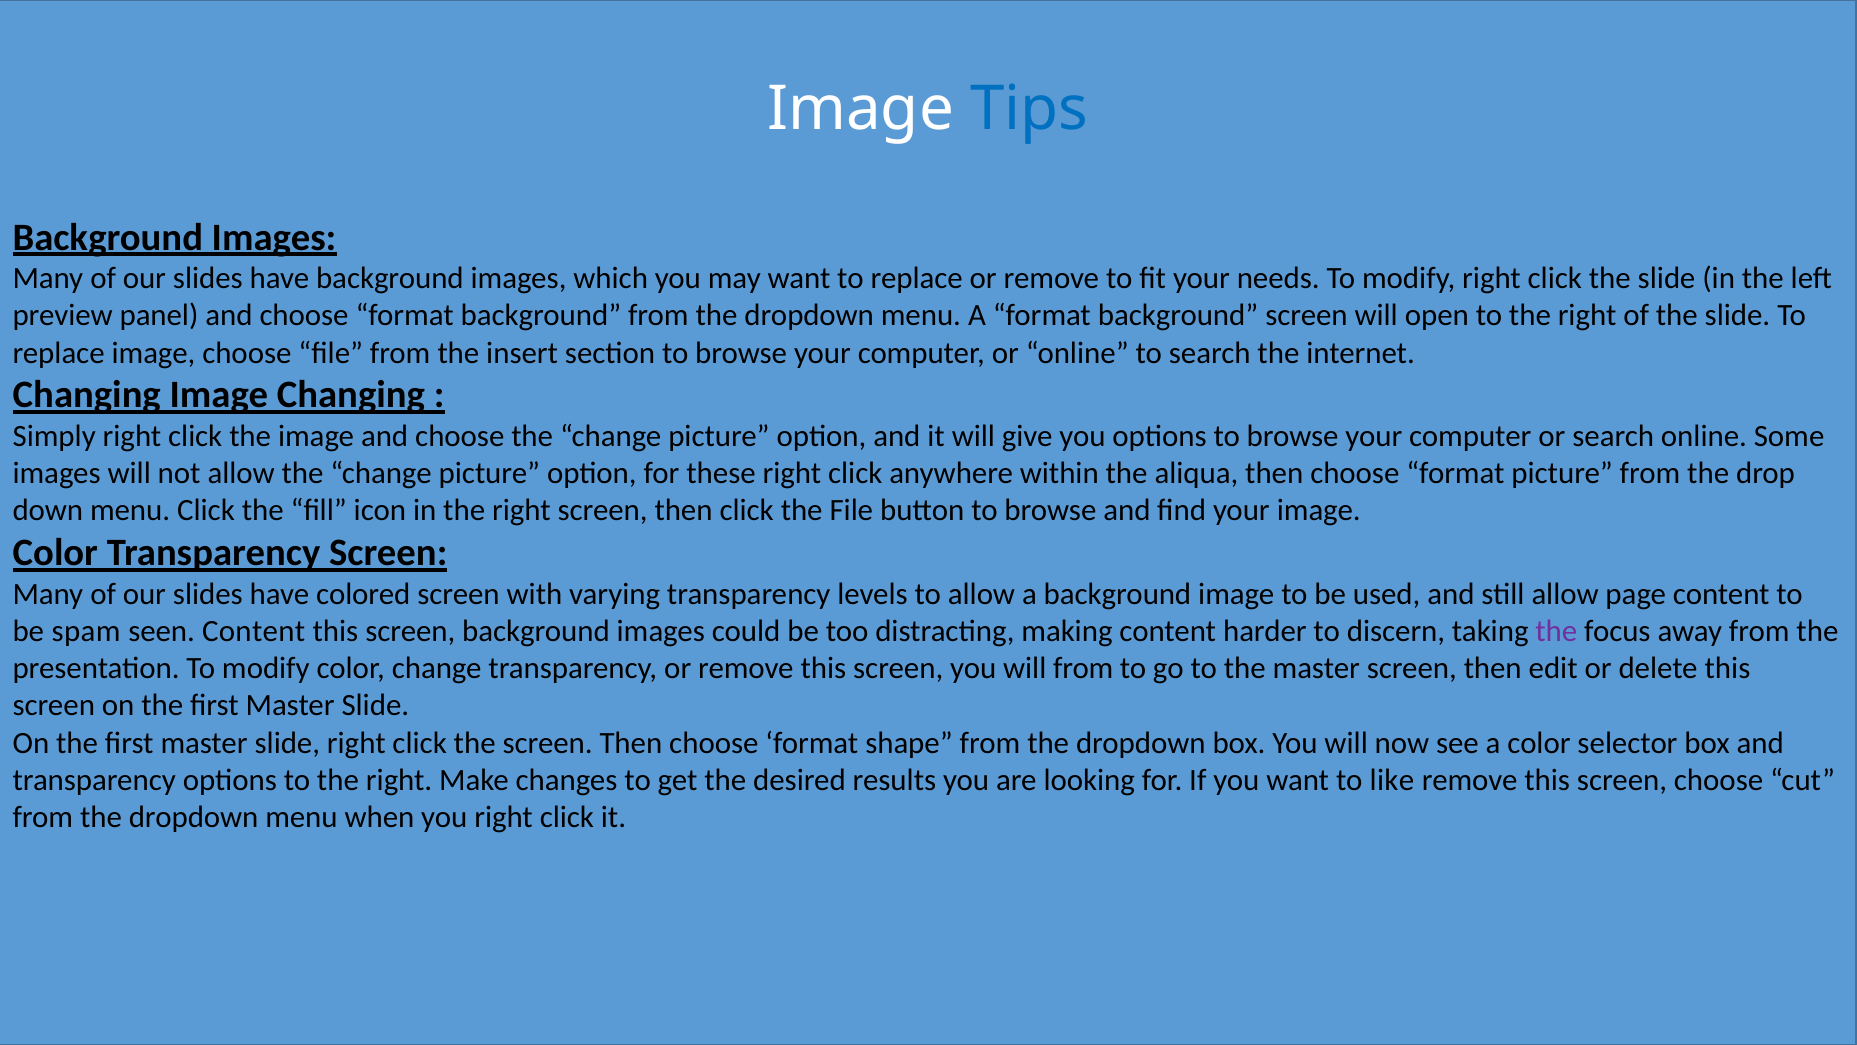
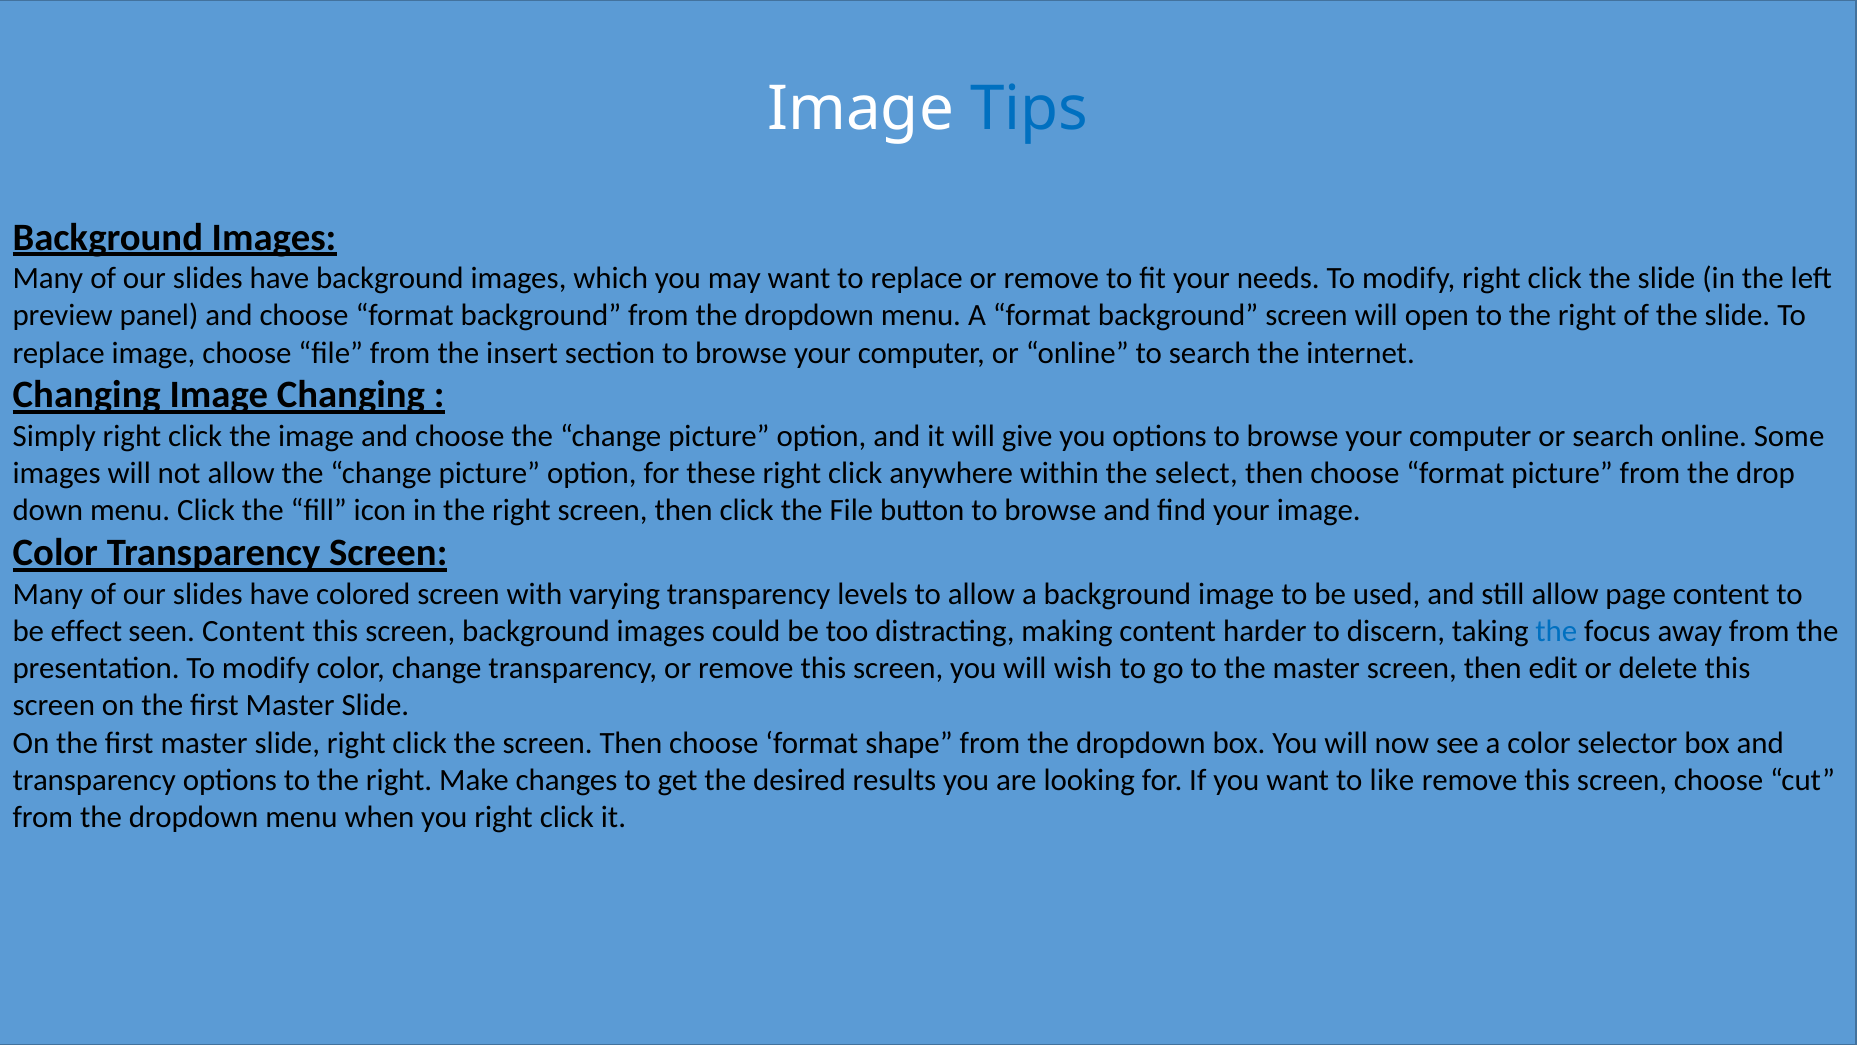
aliqua: aliqua -> select
spam: spam -> effect
the at (1556, 631) colour: purple -> blue
will from: from -> wish
